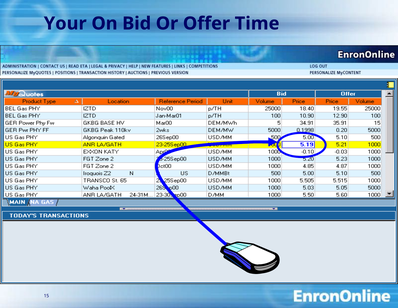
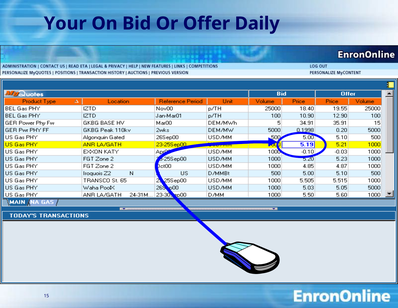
Time: Time -> Daily
